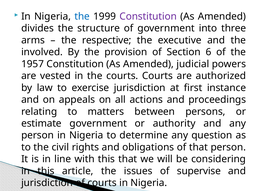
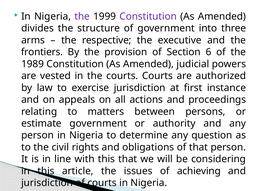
the at (82, 16) colour: blue -> purple
involved: involved -> frontiers
1957: 1957 -> 1989
supervise: supervise -> achieving
